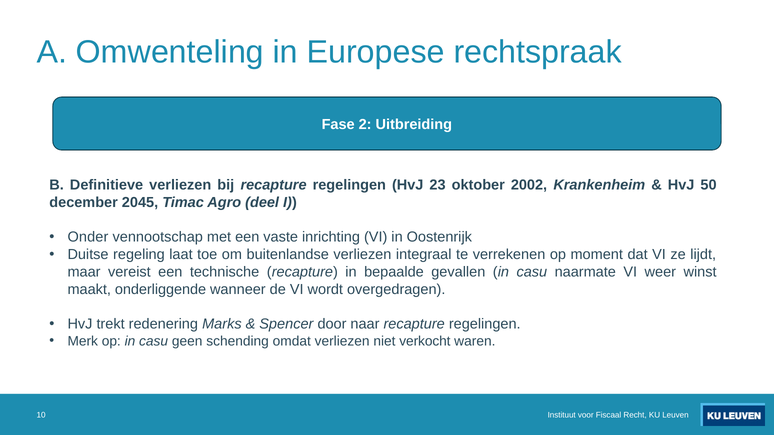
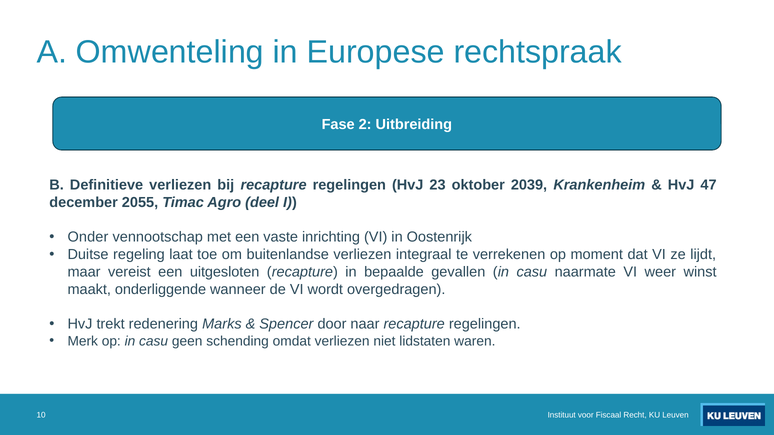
2002: 2002 -> 2039
50: 50 -> 47
2045: 2045 -> 2055
technische: technische -> uitgesloten
verkocht: verkocht -> lidstaten
